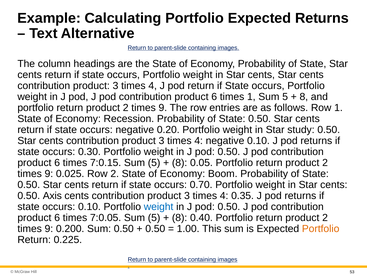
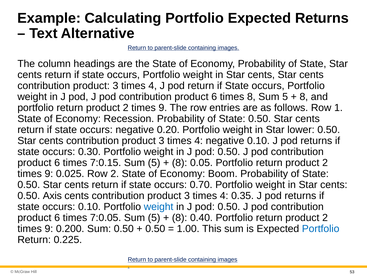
times 1: 1 -> 8
study: study -> lower
Portfolio at (321, 229) colour: orange -> blue
